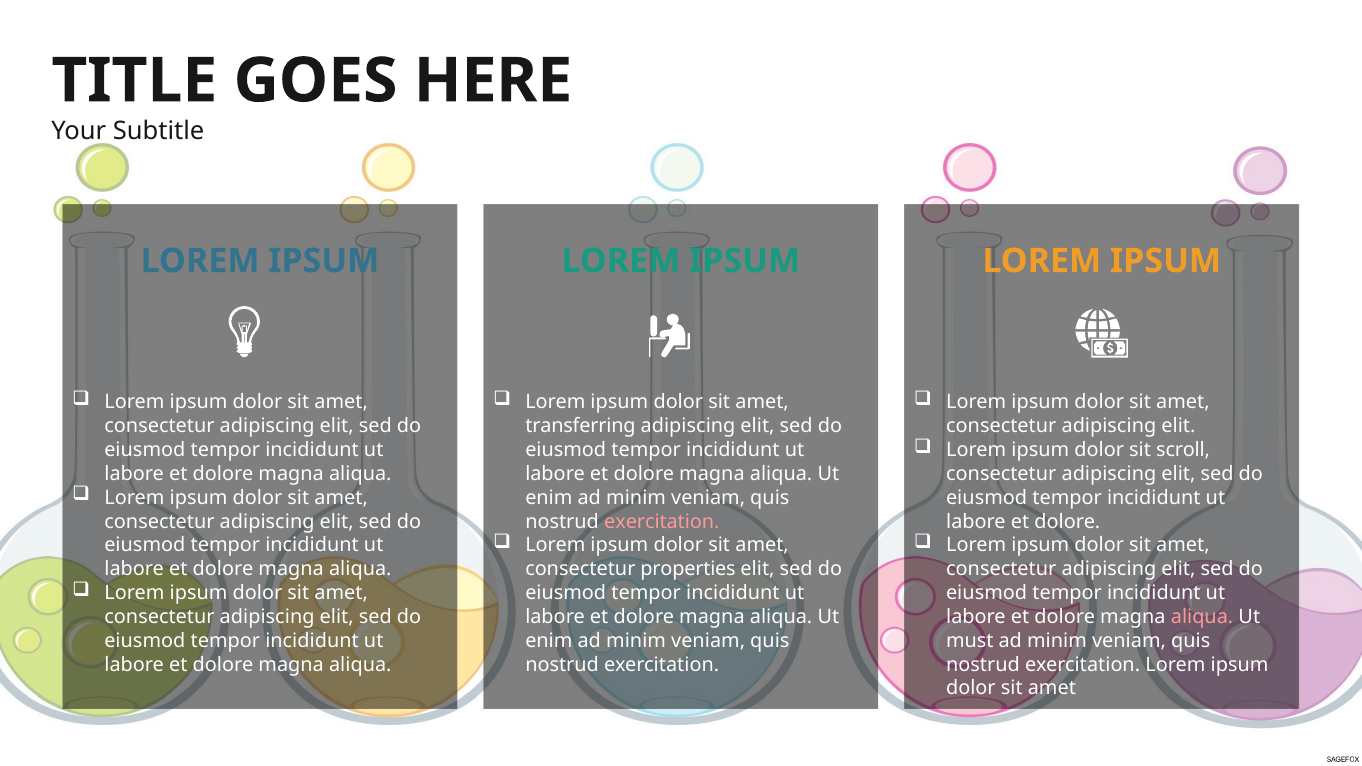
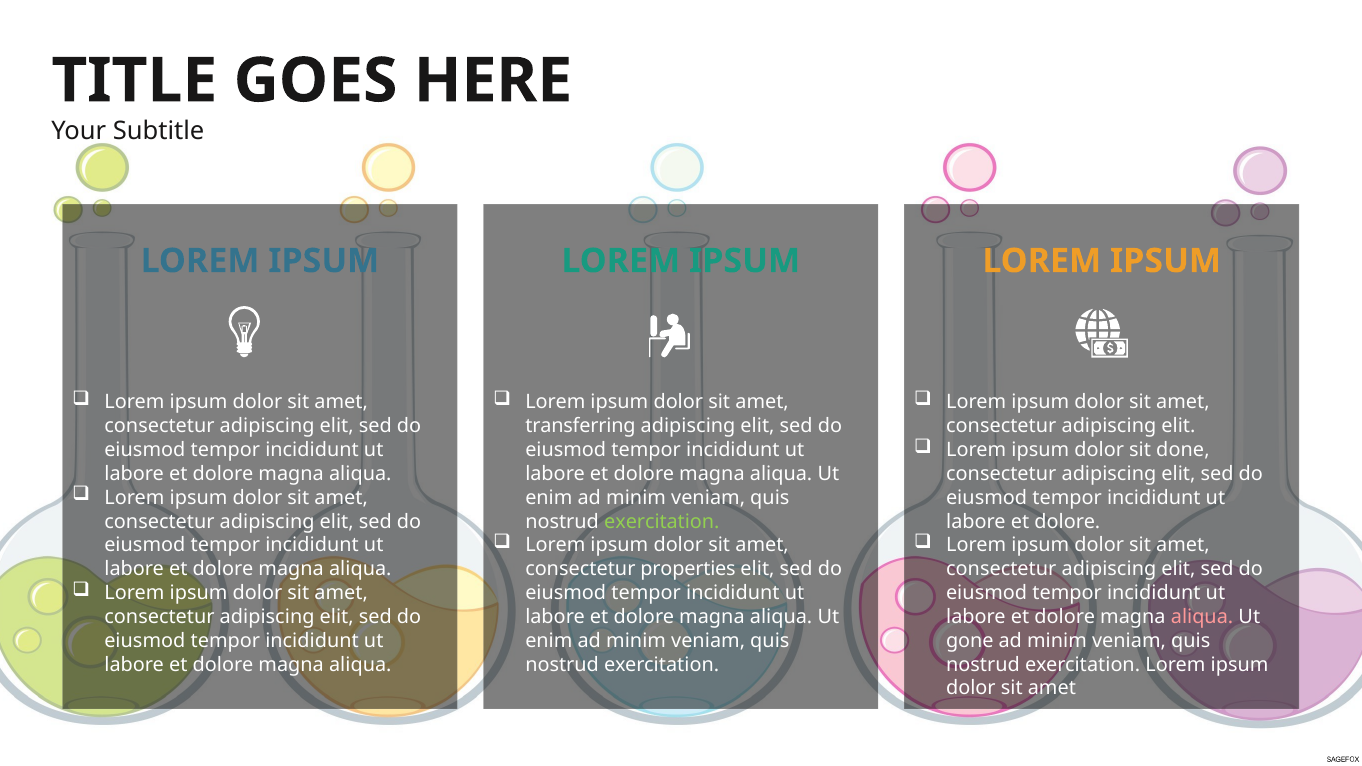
scroll: scroll -> done
exercitation at (662, 522) colour: pink -> light green
must: must -> gone
